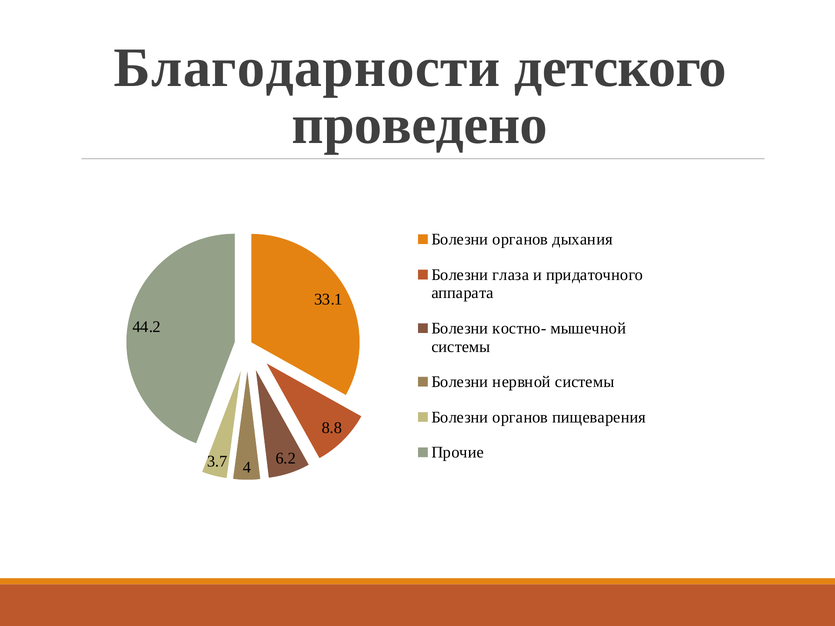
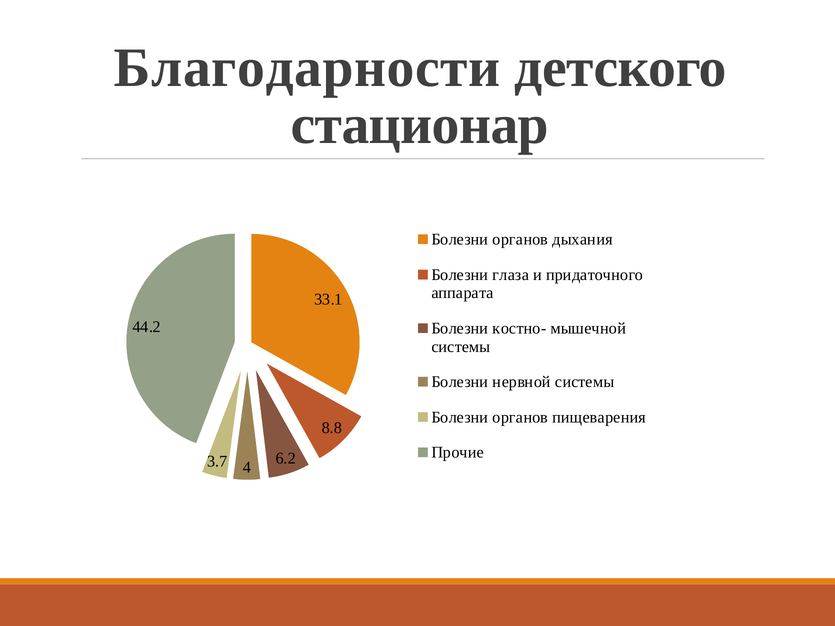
проведено: проведено -> стационар
